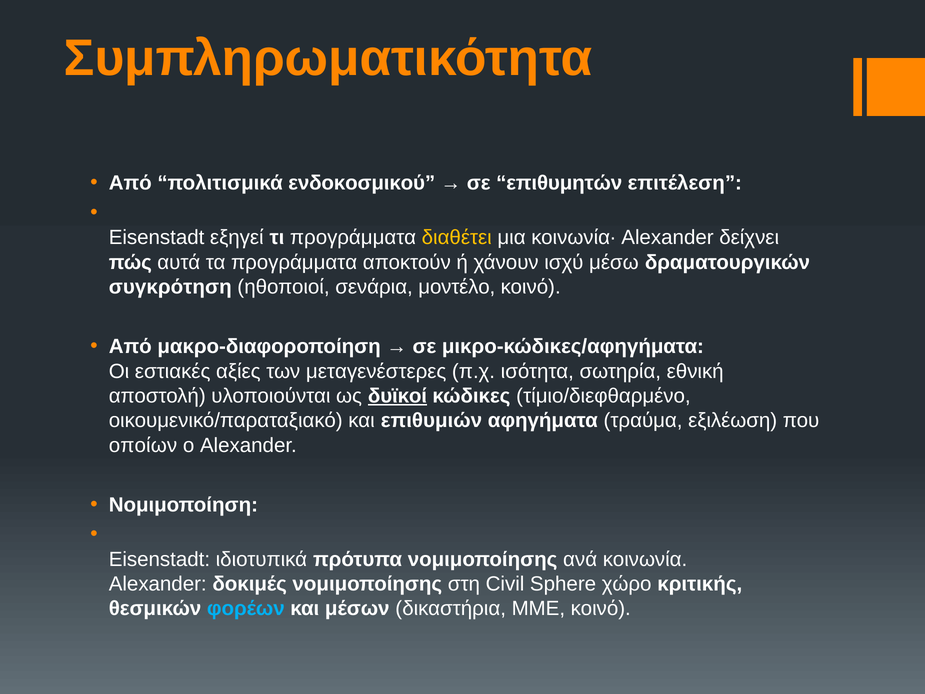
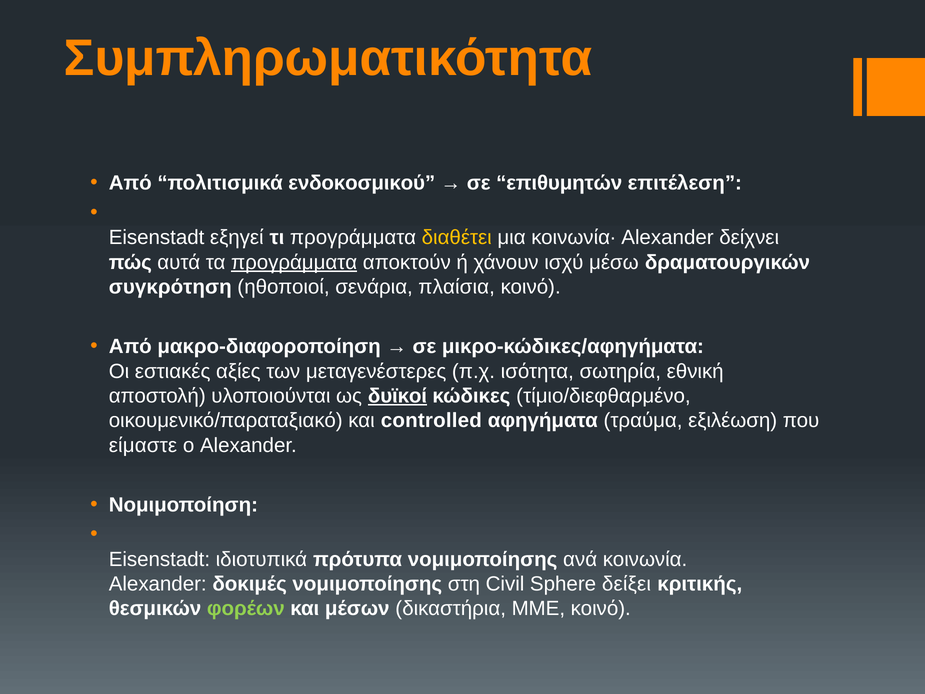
προγράμματα at (294, 262) underline: none -> present
μοντέλο: μοντέλο -> πλαίσια
επιθυμιών: επιθυμιών -> controlled
οποίων: οποίων -> είμαστε
χώρο: χώρο -> δείξει
φορέων colour: light blue -> light green
